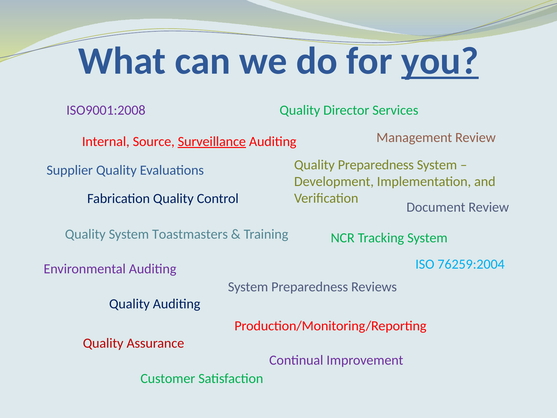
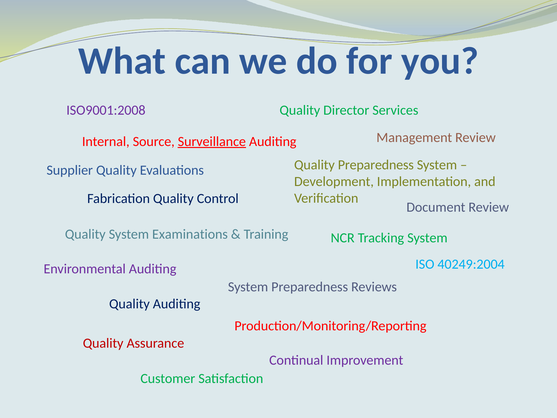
you underline: present -> none
Toastmasters: Toastmasters -> Examinations
76259:2004: 76259:2004 -> 40249:2004
